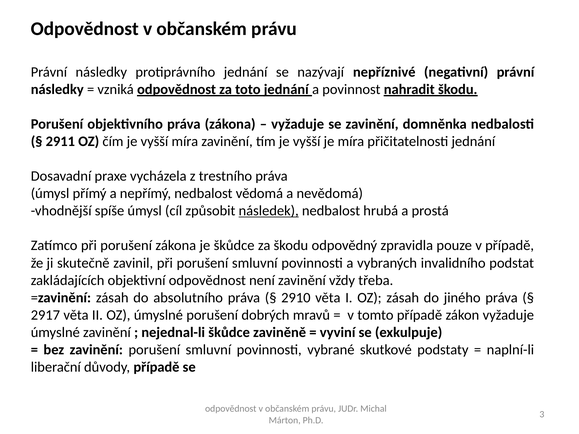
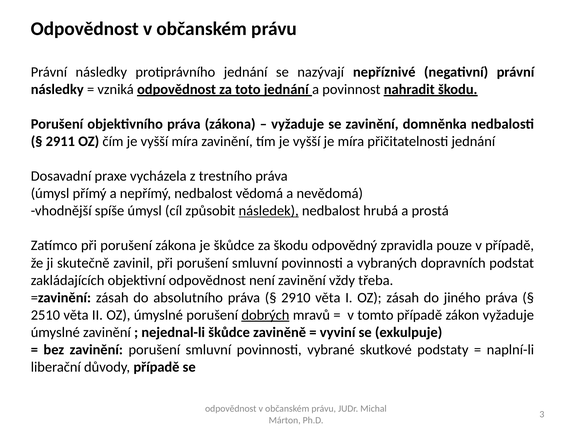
invalidního: invalidního -> dopravních
2917: 2917 -> 2510
dobrých underline: none -> present
